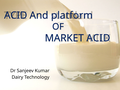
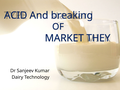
platform: platform -> breaking
MARKET ACID: ACID -> THEY
